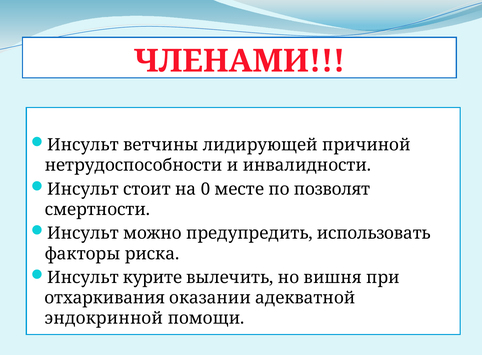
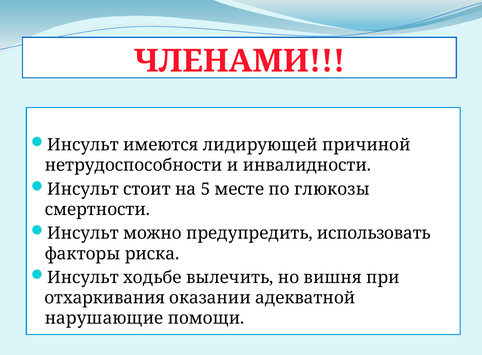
ветчины: ветчины -> имеются
0: 0 -> 5
позволят: позволят -> глюкозы
курите: курите -> ходьбе
эндокринной: эндокринной -> нарушающие
